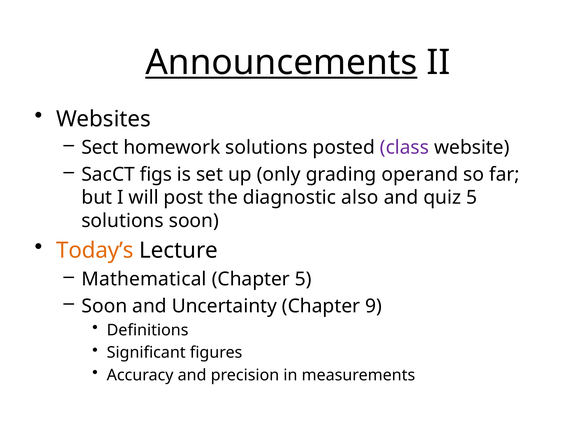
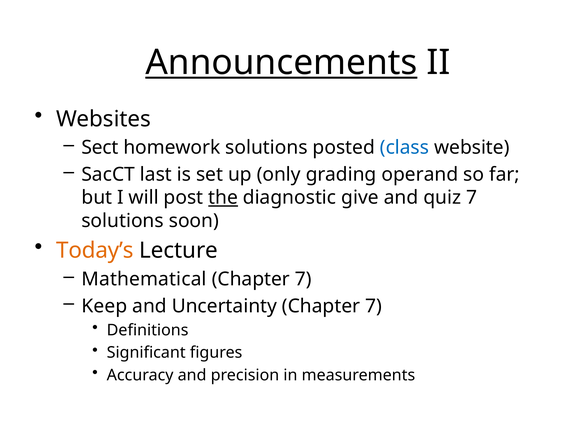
class colour: purple -> blue
figs: figs -> last
the underline: none -> present
also: also -> give
quiz 5: 5 -> 7
5 at (303, 279): 5 -> 7
Soon at (104, 306): Soon -> Keep
Uncertainty Chapter 9: 9 -> 7
